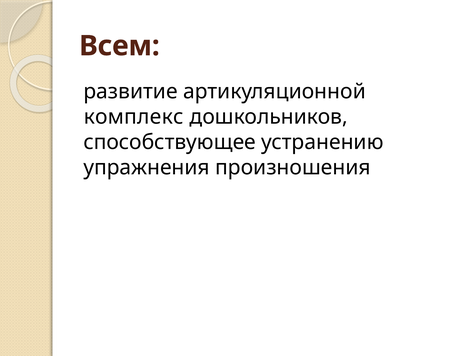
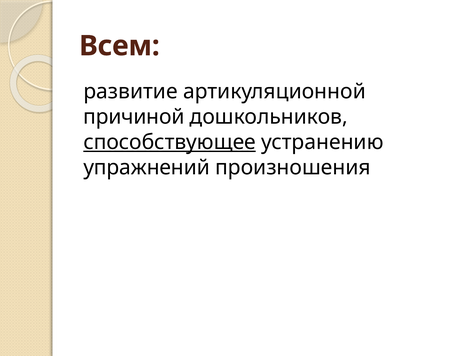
комплекс: комплекс -> причиной
способствующее underline: none -> present
упражнения: упражнения -> упражнений
